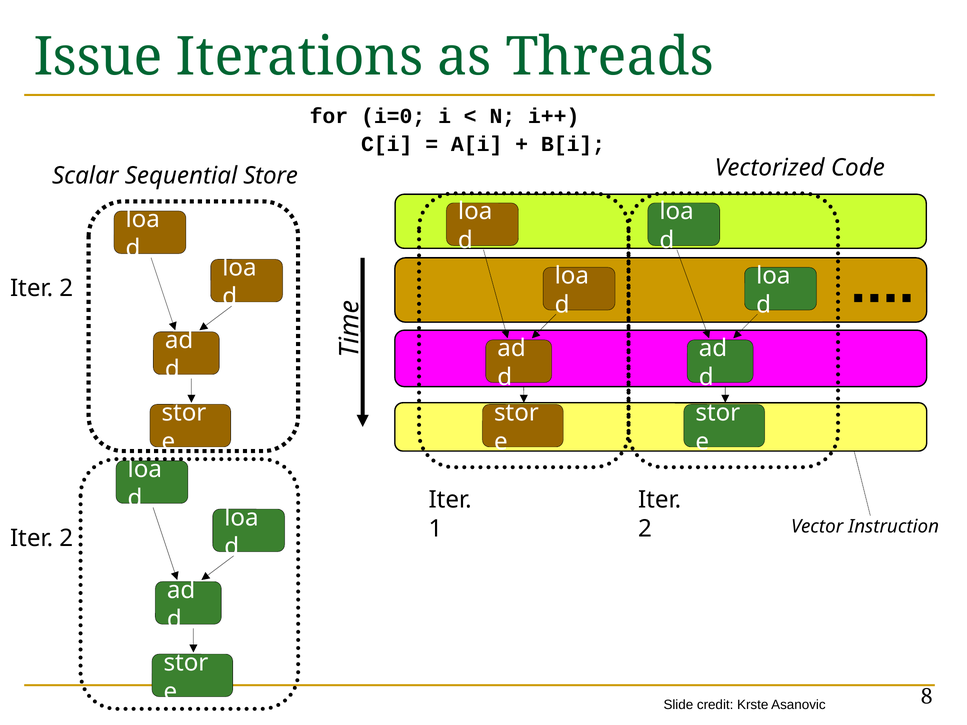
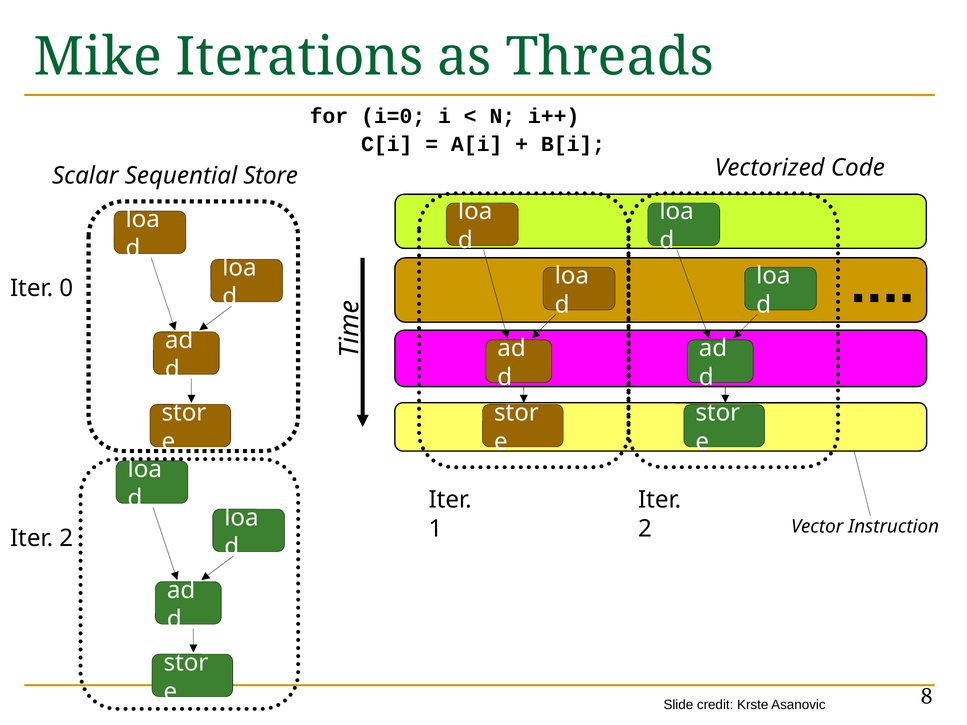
Issue: Issue -> Mike
2 at (66, 289): 2 -> 0
